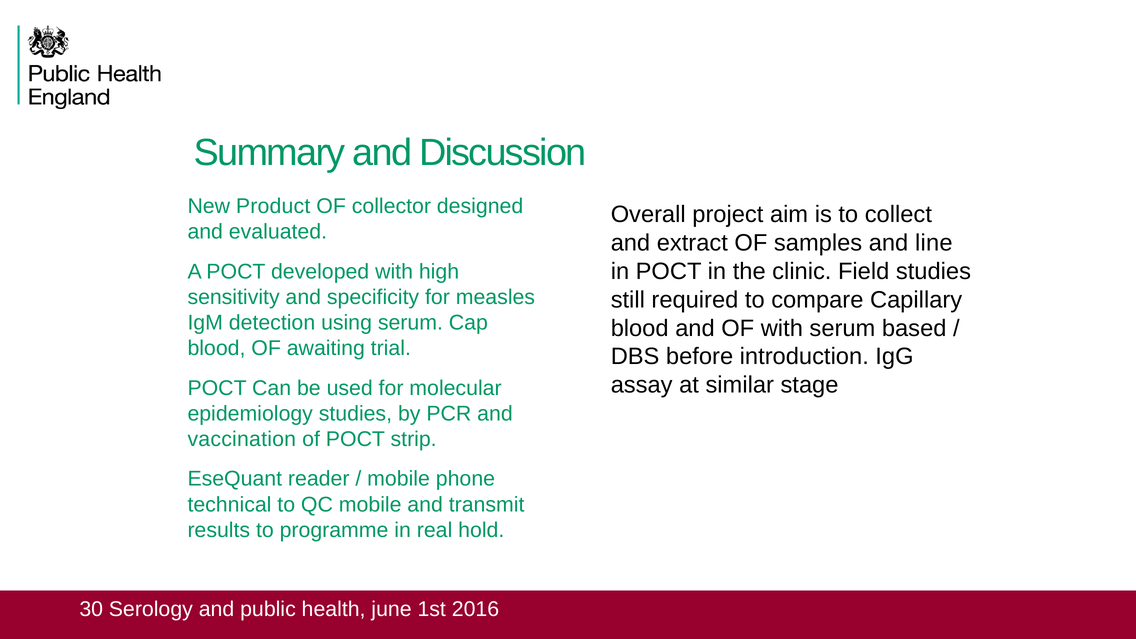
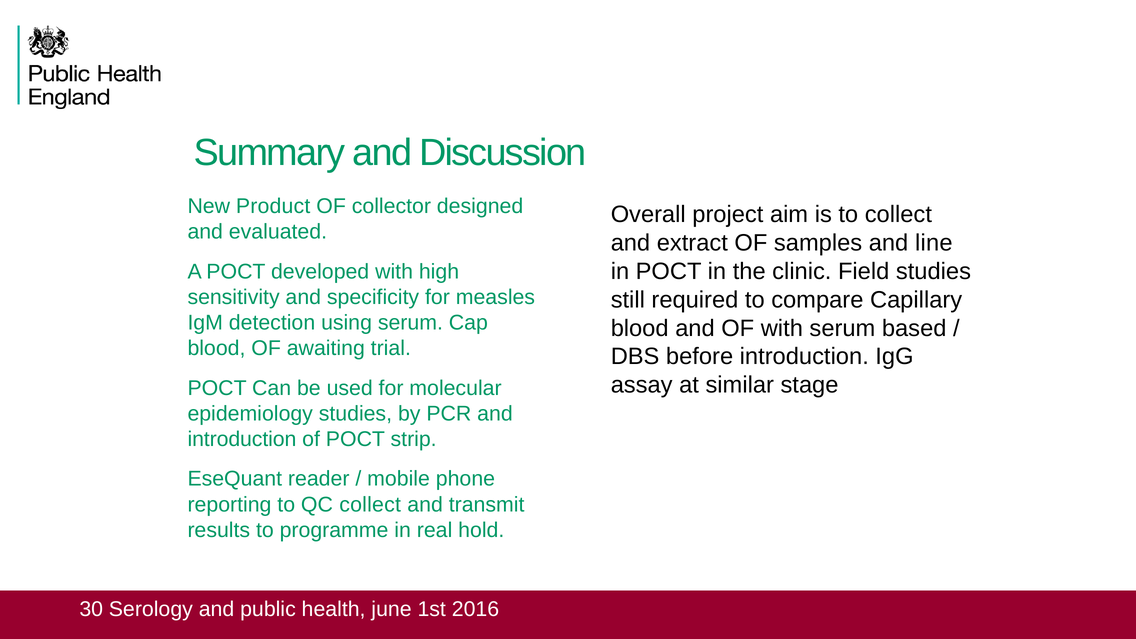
vaccination at (242, 439): vaccination -> introduction
technical: technical -> reporting
QC mobile: mobile -> collect
